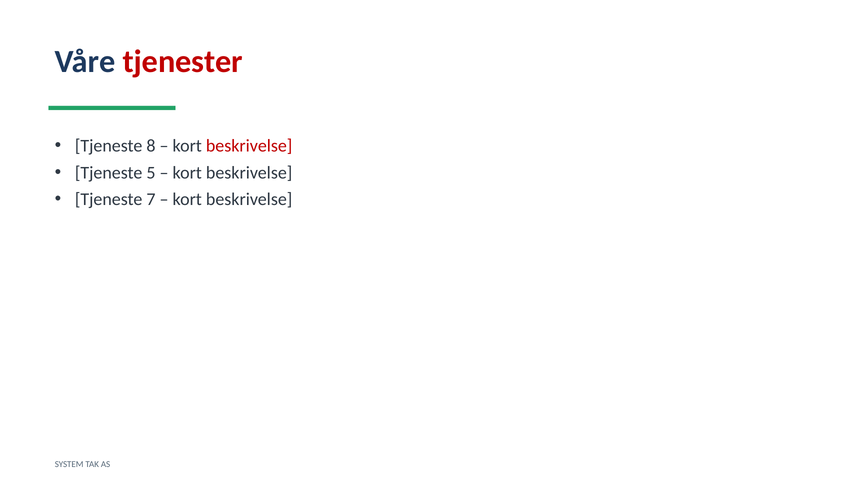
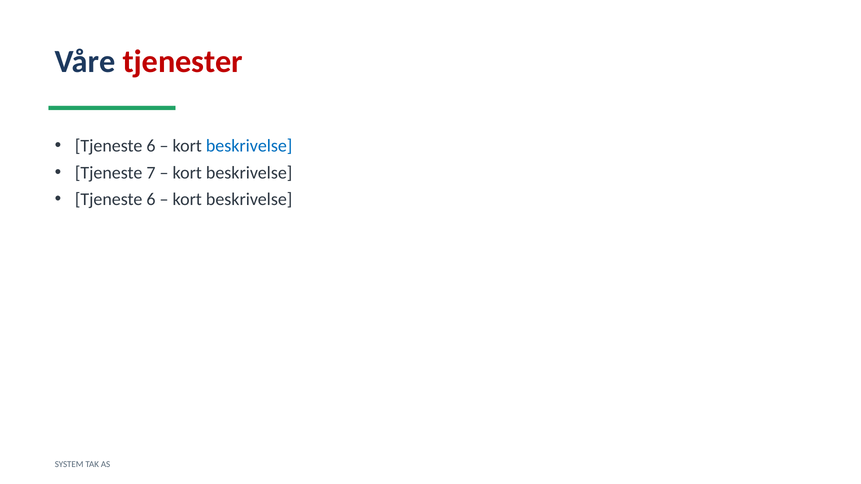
8 at (151, 146): 8 -> 6
beskrivelse at (249, 146) colour: red -> blue
5: 5 -> 7
7 at (151, 200): 7 -> 6
